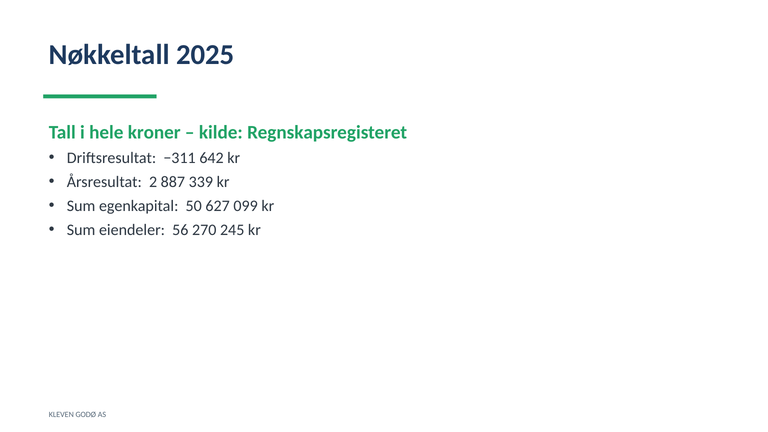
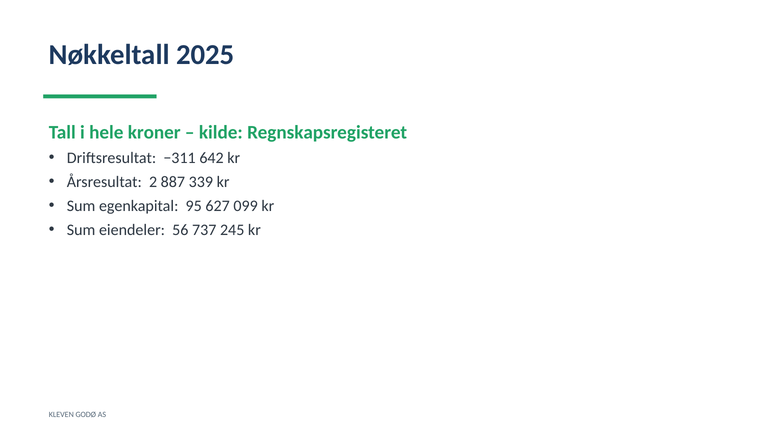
50: 50 -> 95
270: 270 -> 737
